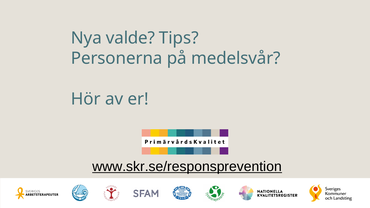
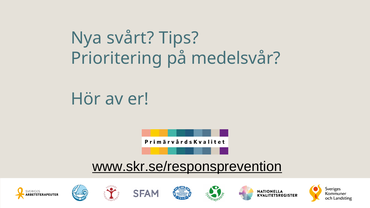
valde: valde -> svårt
Personerna: Personerna -> Prioritering
